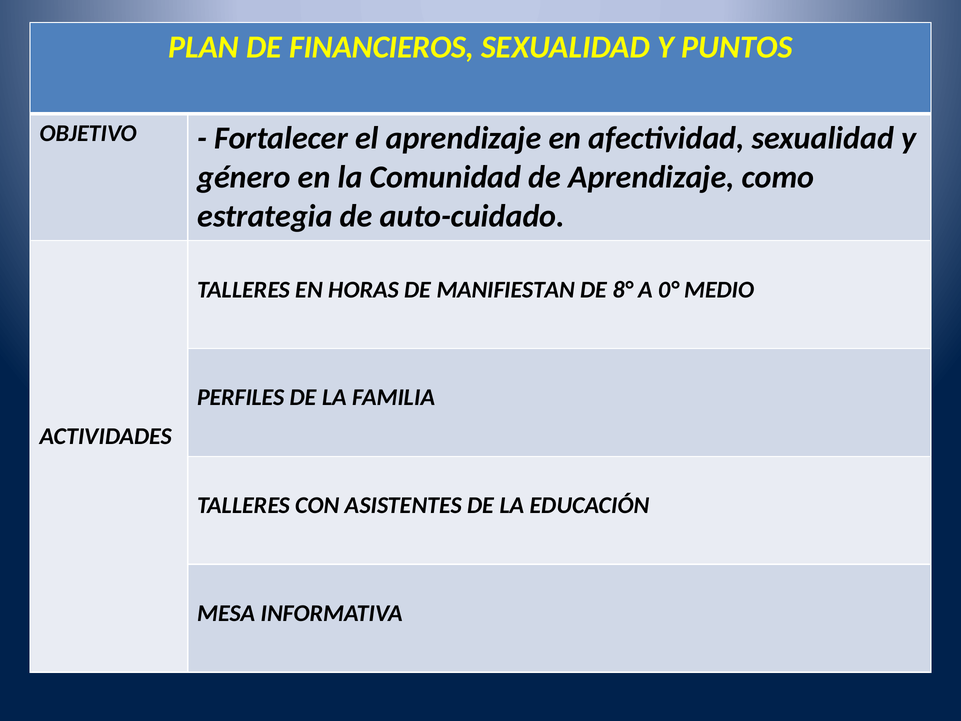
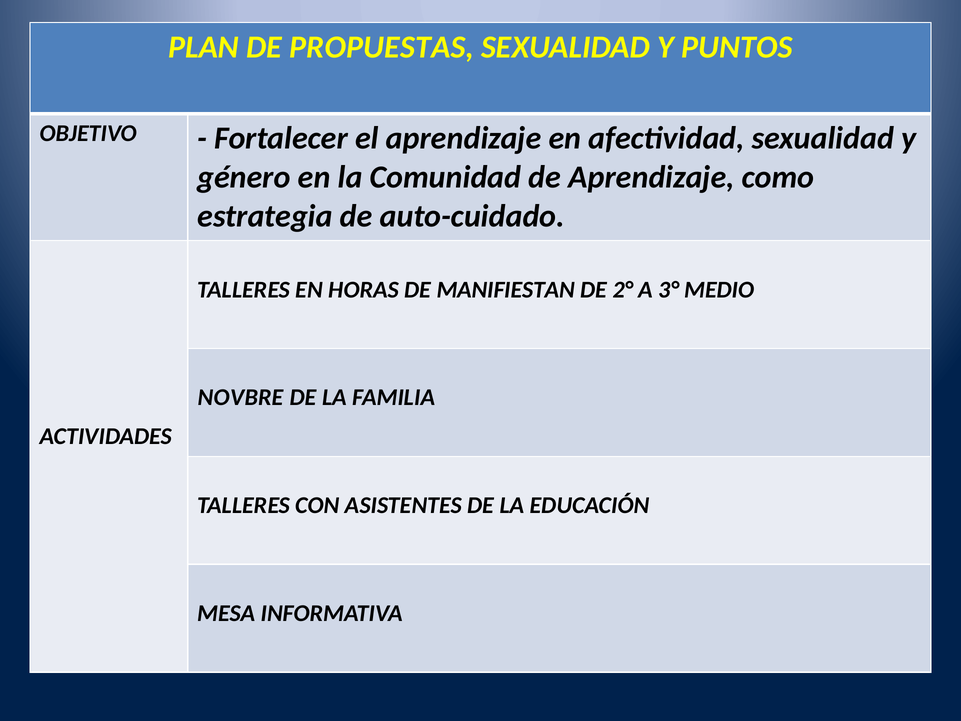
FINANCIEROS: FINANCIEROS -> PROPUESTAS
8°: 8° -> 2°
0°: 0° -> 3°
PERFILES: PERFILES -> NOVBRE
